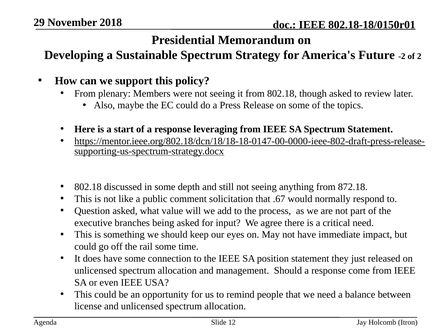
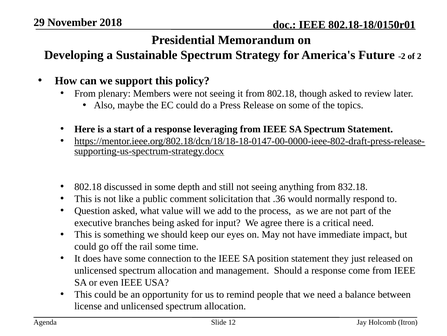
872.18: 872.18 -> 832.18
.67: .67 -> .36
